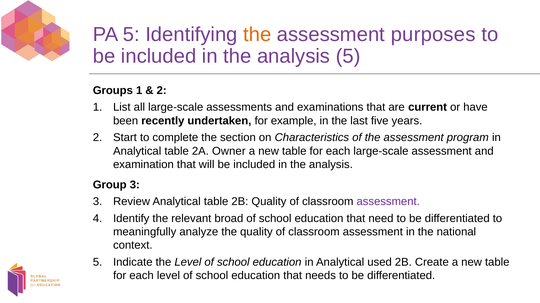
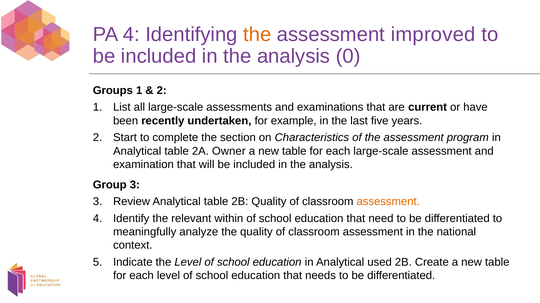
PA 5: 5 -> 4
purposes: purposes -> improved
analysis 5: 5 -> 0
assessment at (388, 202) colour: purple -> orange
broad: broad -> within
